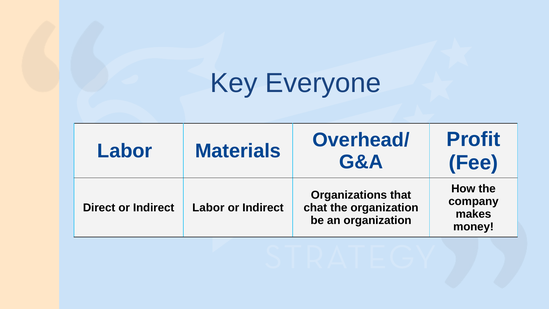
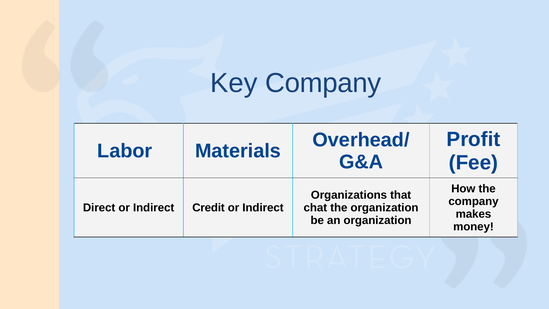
Key Everyone: Everyone -> Company
Indirect Labor: Labor -> Credit
